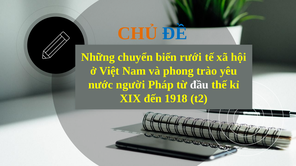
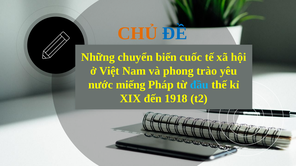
rưới: rưới -> cuốc
người: người -> miếng
đầu colour: white -> light blue
